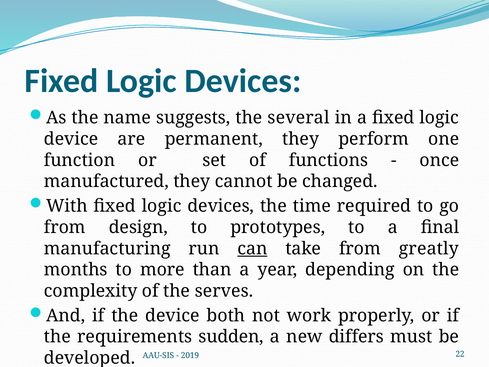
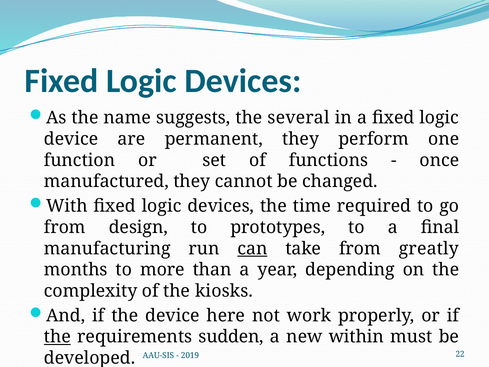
serves: serves -> kiosks
both: both -> here
the at (57, 337) underline: none -> present
differs: differs -> within
